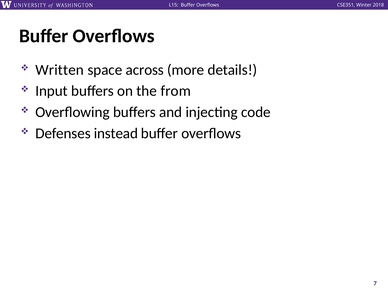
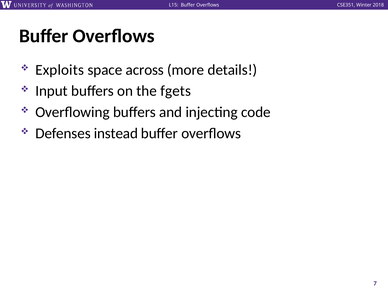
Written: Written -> Exploits
from: from -> fgets
